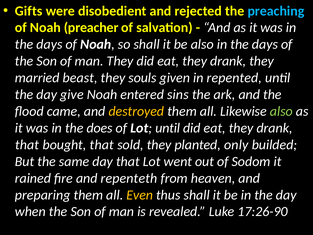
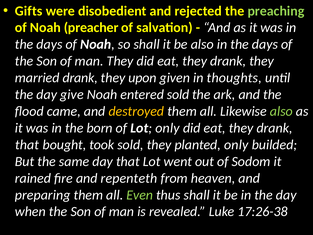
preaching colour: light blue -> light green
married beast: beast -> drank
souls: souls -> upon
repented: repented -> thoughts
entered sins: sins -> sold
does: does -> born
Lot until: until -> only
bought that: that -> took
Even colour: yellow -> light green
17:26-90: 17:26-90 -> 17:26-38
